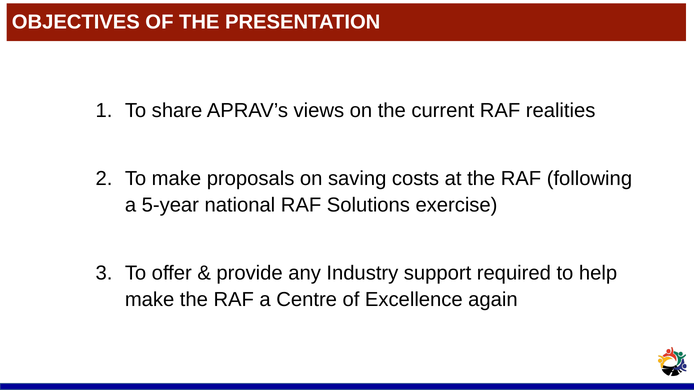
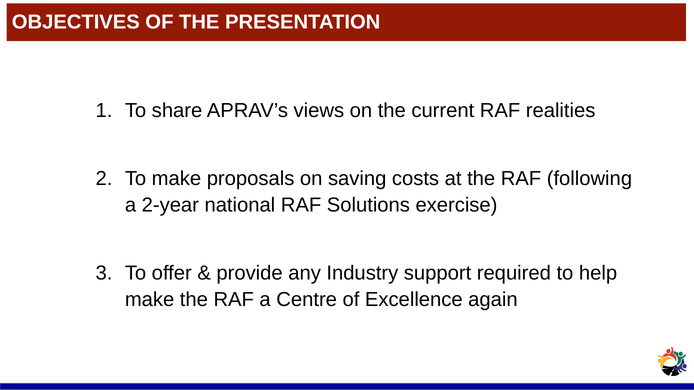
5-year: 5-year -> 2-year
